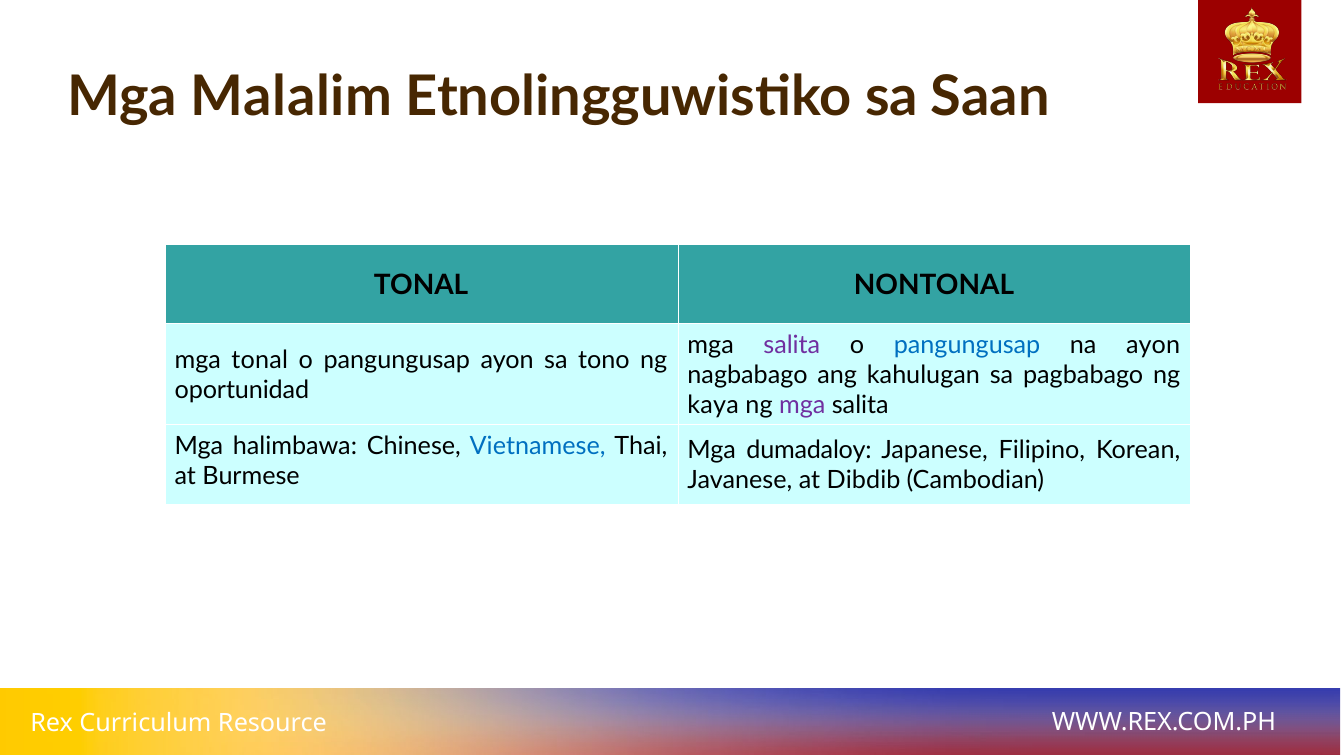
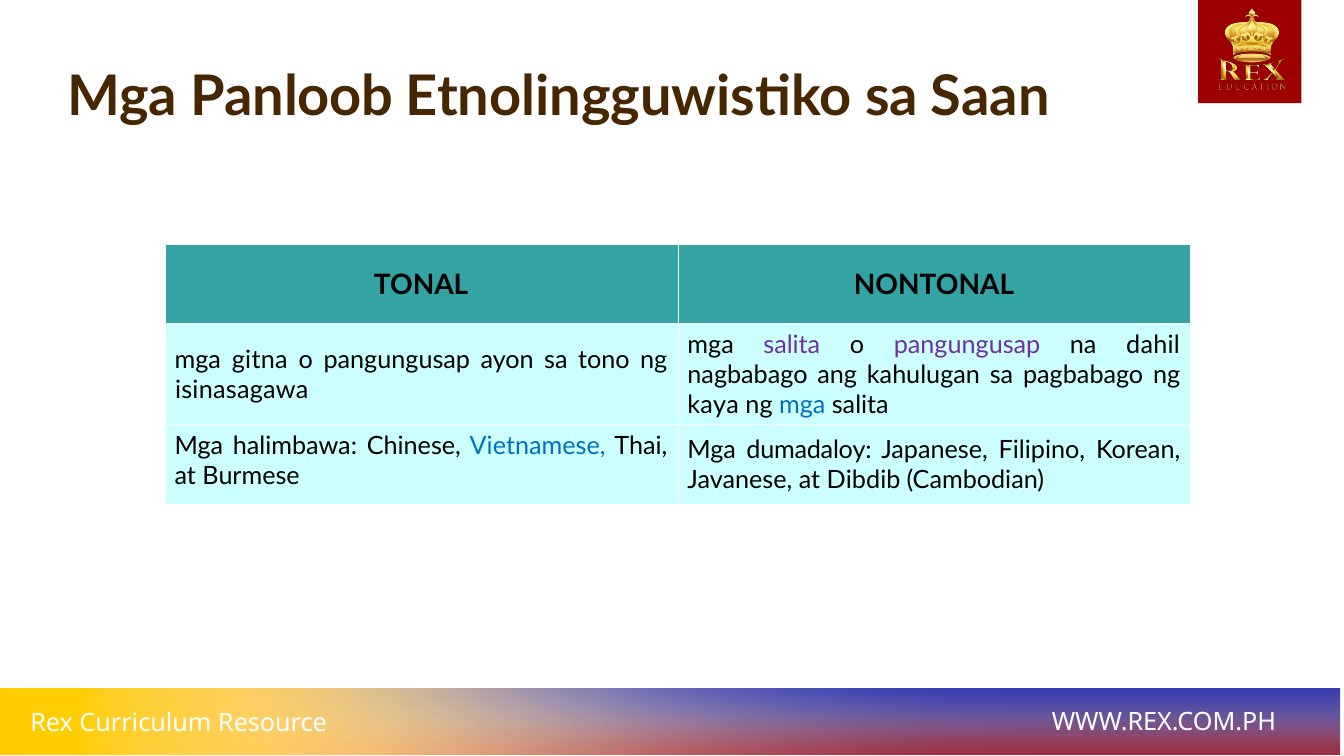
Malalim: Malalim -> Panloob
pangungusap at (967, 345) colour: blue -> purple
na ayon: ayon -> dahil
mga tonal: tonal -> gitna
oportunidad: oportunidad -> isinasagawa
mga at (802, 406) colour: purple -> blue
